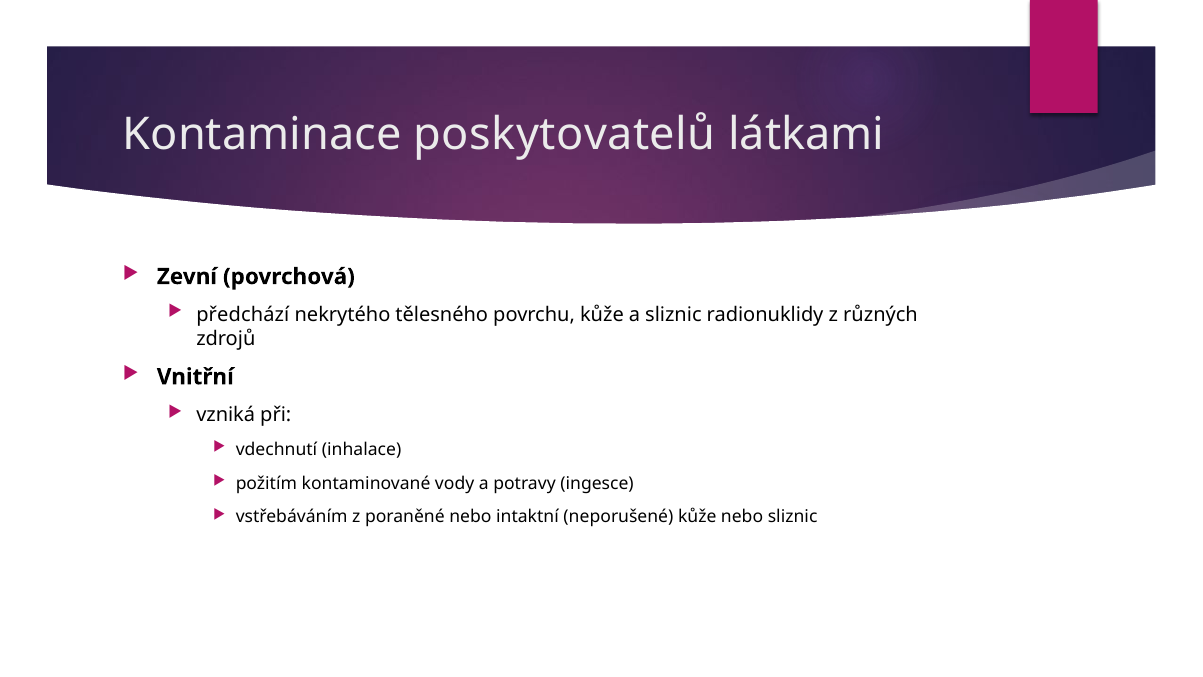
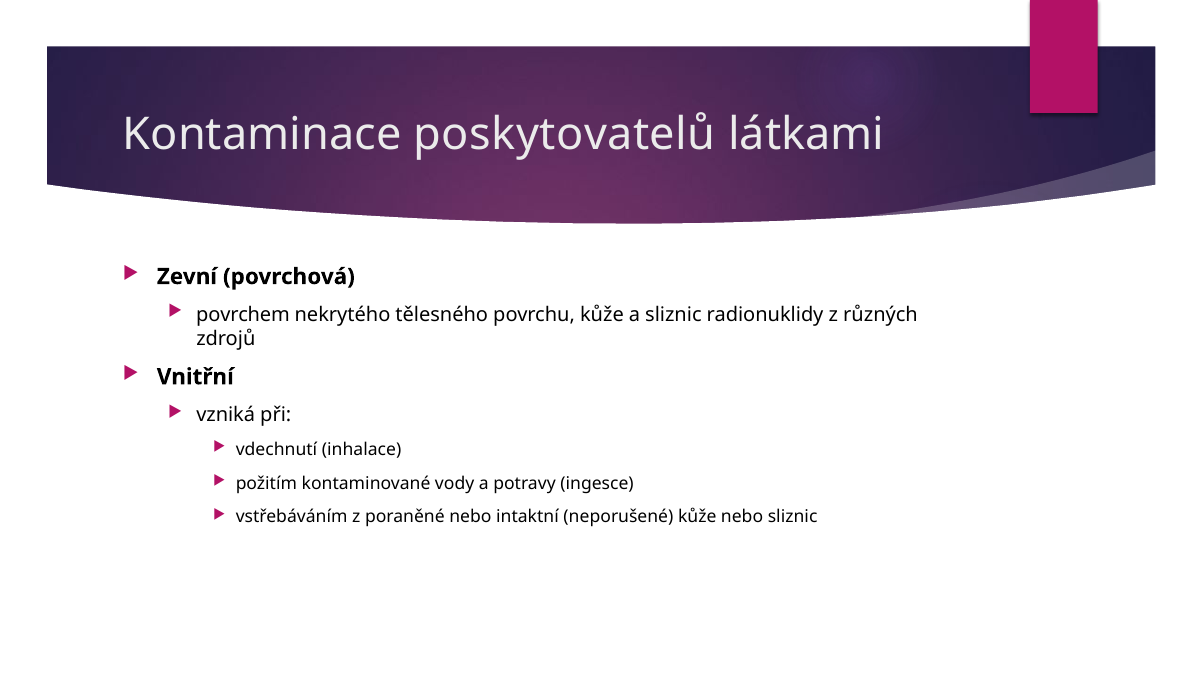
předchází: předchází -> povrchem
